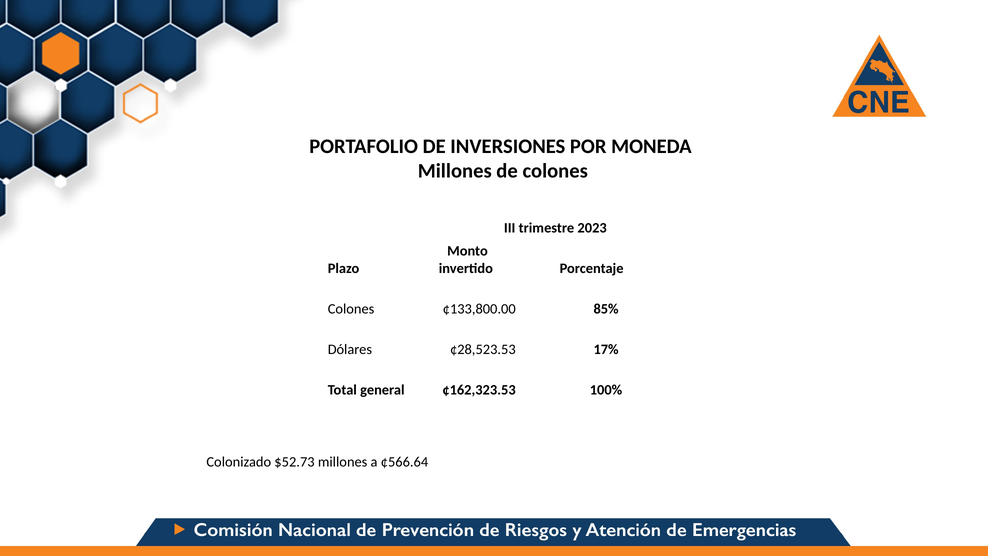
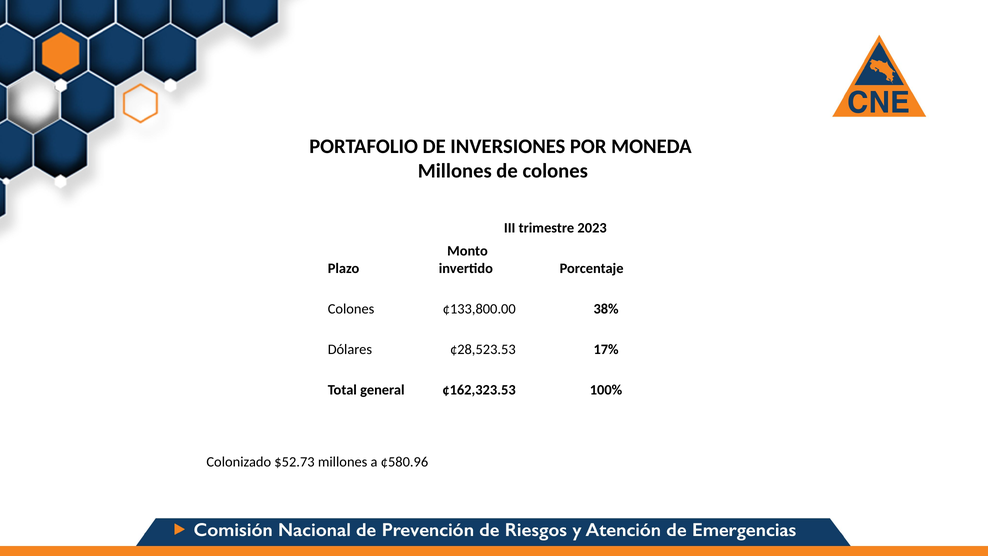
85%: 85% -> 38%
¢566.64: ¢566.64 -> ¢580.96
